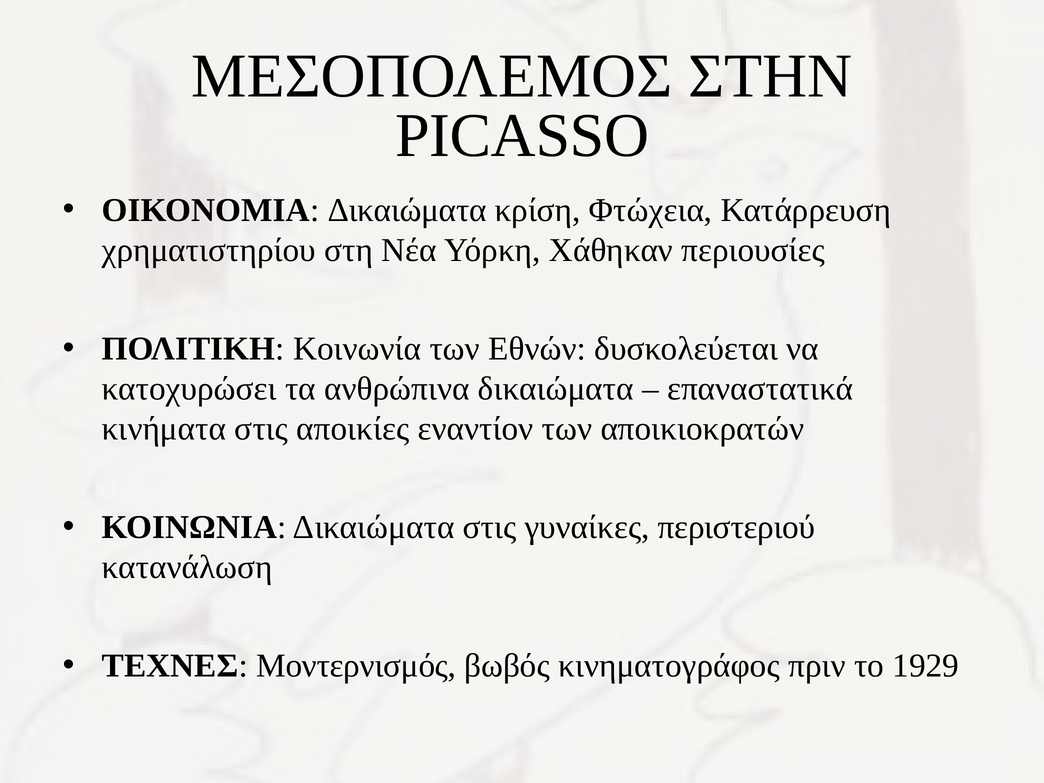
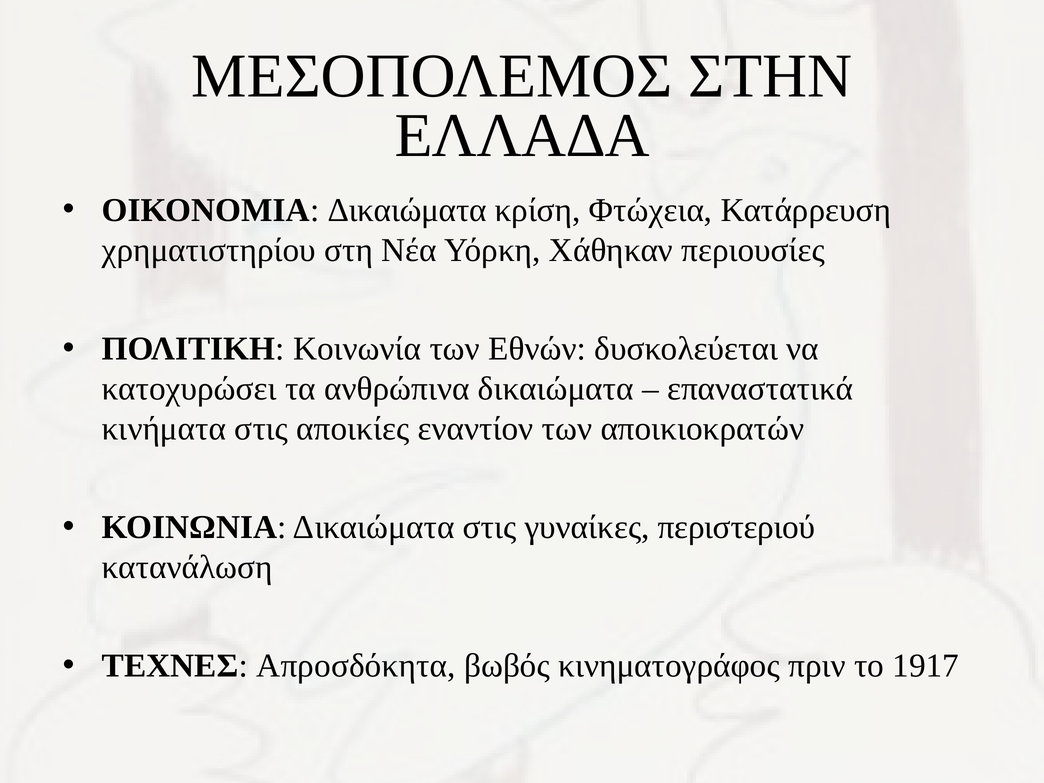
PICASSO: PICASSO -> ΕΛΛΑΔΑ
Μοντερνισμός: Μοντερνισμός -> Απροσδόκητα
1929: 1929 -> 1917
